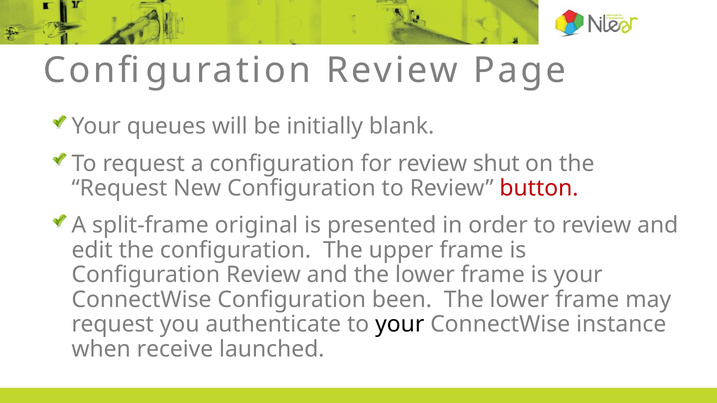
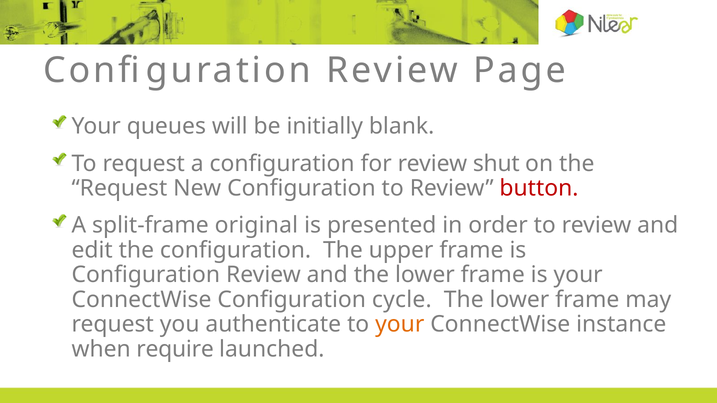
been: been -> cycle
your at (400, 325) colour: black -> orange
receive: receive -> require
